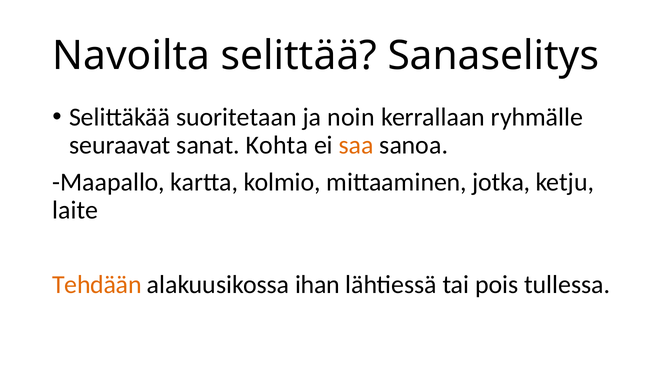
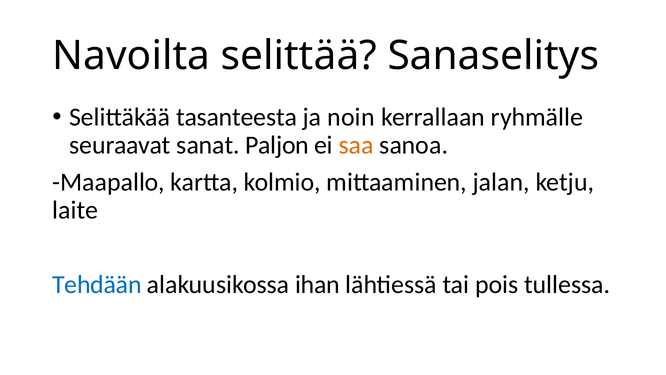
suoritetaan: suoritetaan -> tasanteesta
Kohta: Kohta -> Paljon
jotka: jotka -> jalan
Tehdään colour: orange -> blue
